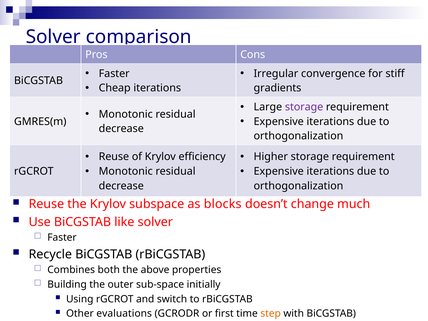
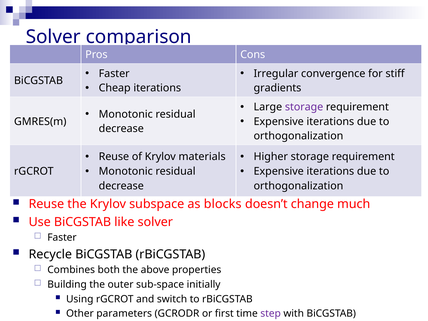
efficiency: efficiency -> materials
evaluations: evaluations -> parameters
step colour: orange -> purple
